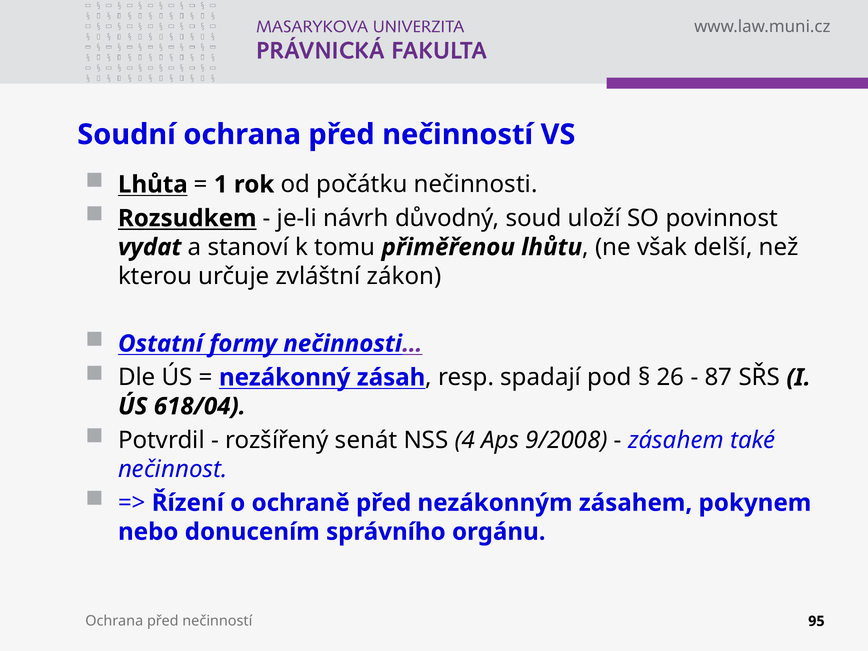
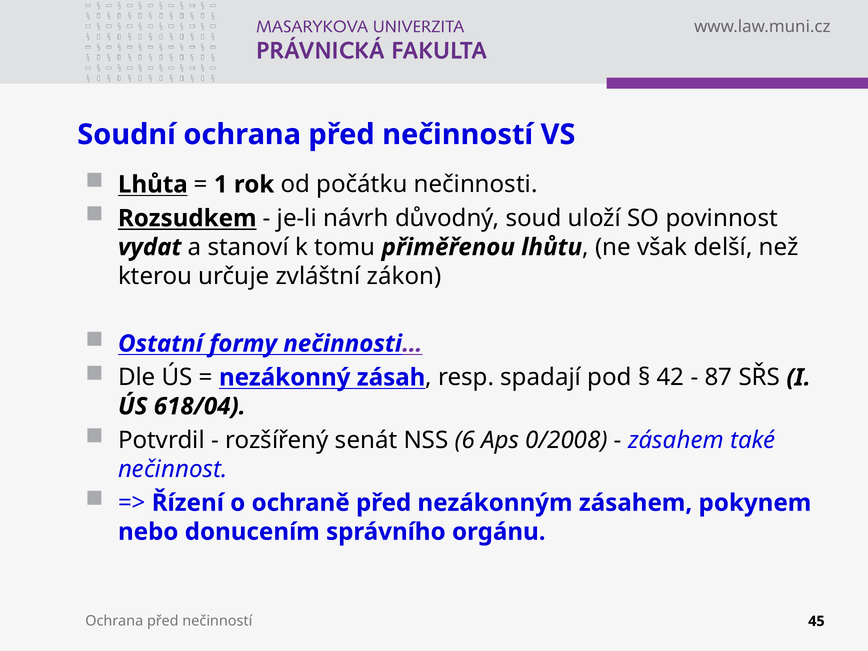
26: 26 -> 42
4: 4 -> 6
9/2008: 9/2008 -> 0/2008
95: 95 -> 45
